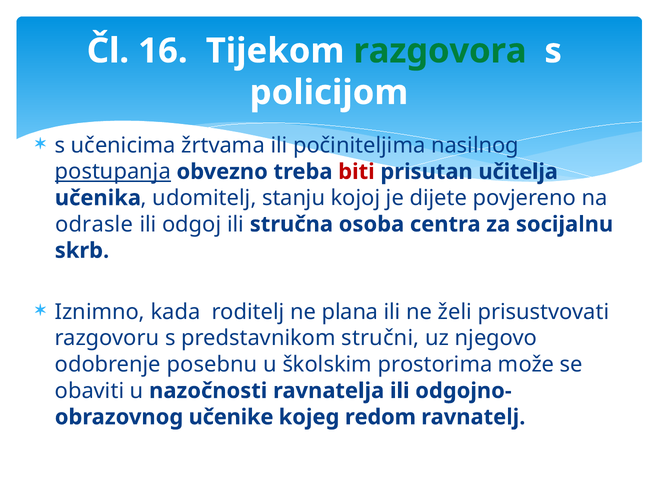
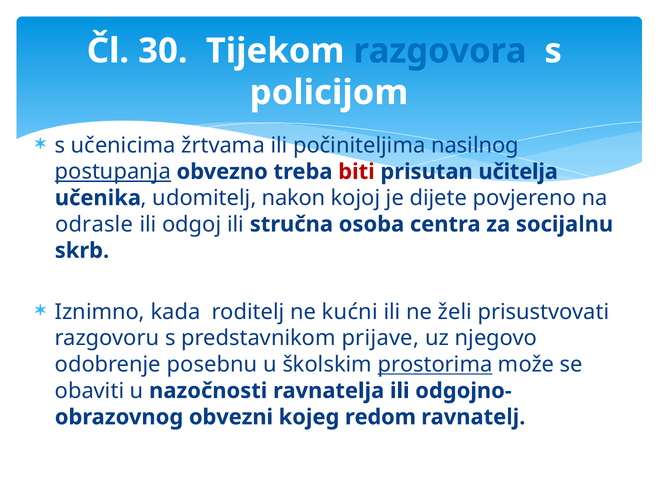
16: 16 -> 30
razgovora colour: green -> blue
stanju: stanju -> nakon
plana: plana -> kućni
stručni: stručni -> prijave
prostorima underline: none -> present
učenike: učenike -> obvezni
